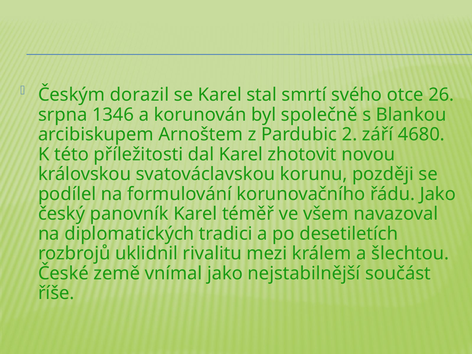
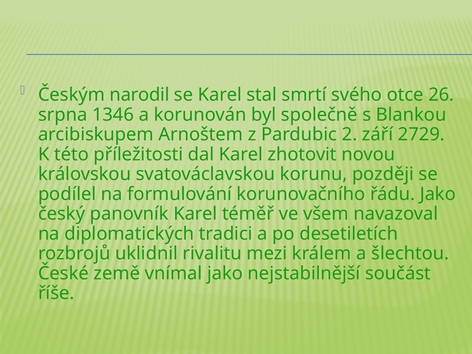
dorazil: dorazil -> narodil
4680: 4680 -> 2729
